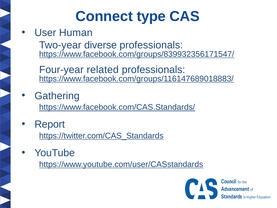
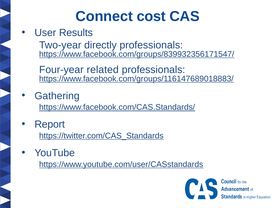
type: type -> cost
Human: Human -> Results
diverse: diverse -> directly
